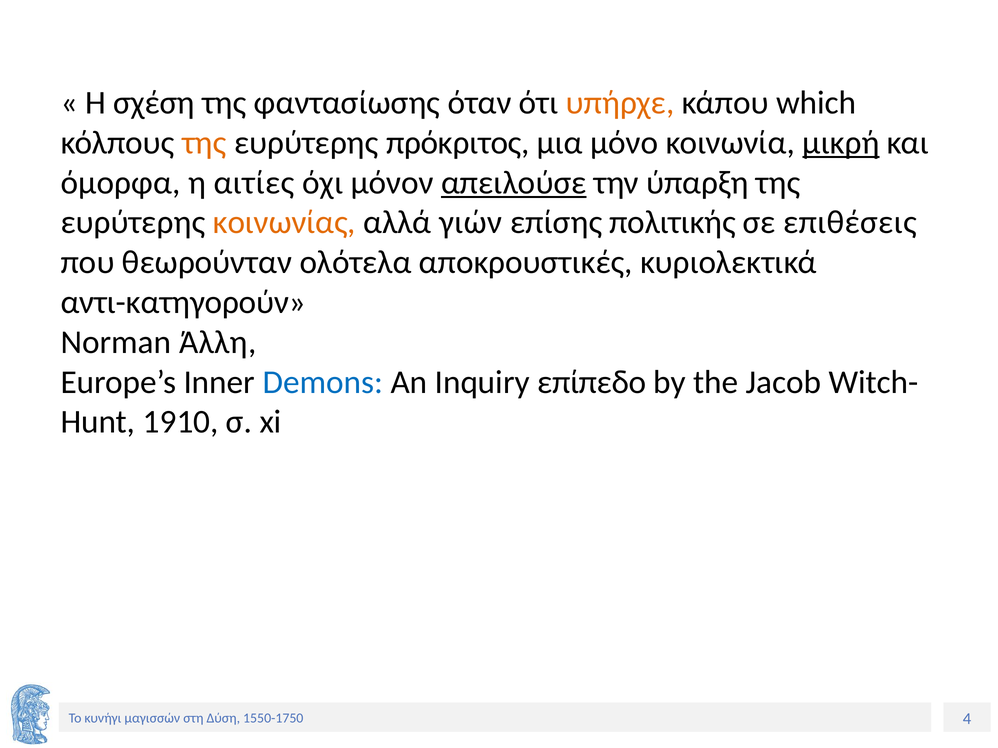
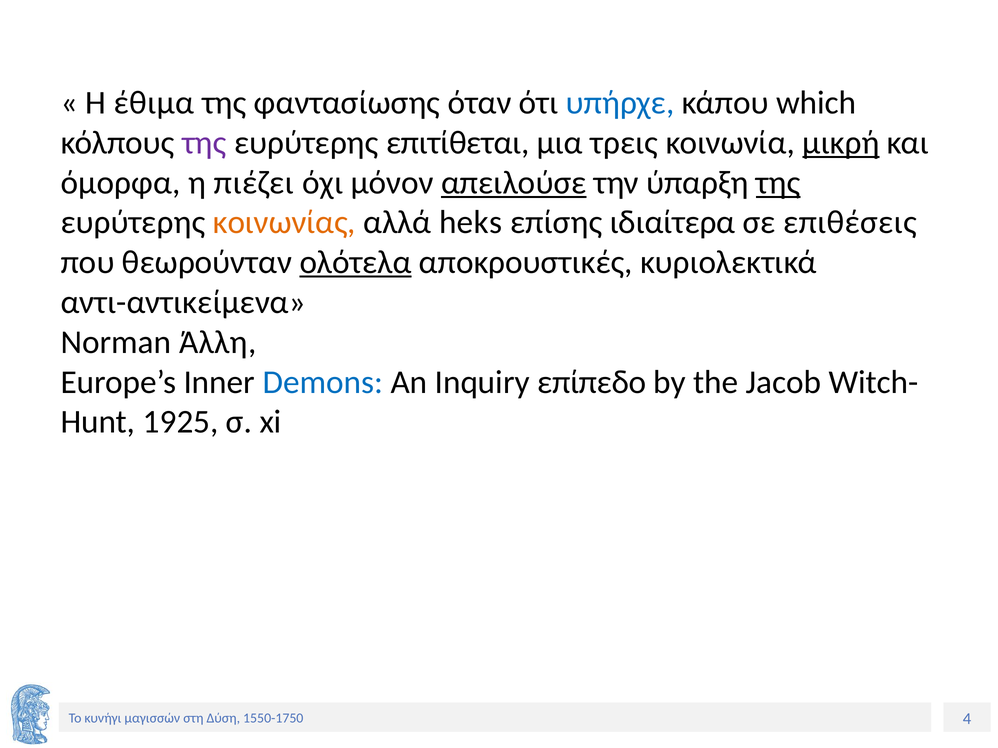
σχέση: σχέση -> έθιμα
υπήρχε colour: orange -> blue
της at (204, 143) colour: orange -> purple
πρόκριτος: πρόκριτος -> επιτίθεται
μόνο: μόνο -> τρεις
αιτίες: αιτίες -> πιέζει
της at (778, 183) underline: none -> present
γιών: γιών -> heks
πολιτικής: πολιτικής -> ιδιαίτερα
ολότελα underline: none -> present
αντι-κατηγορούν: αντι-κατηγορούν -> αντι-αντικείμενα
1910: 1910 -> 1925
